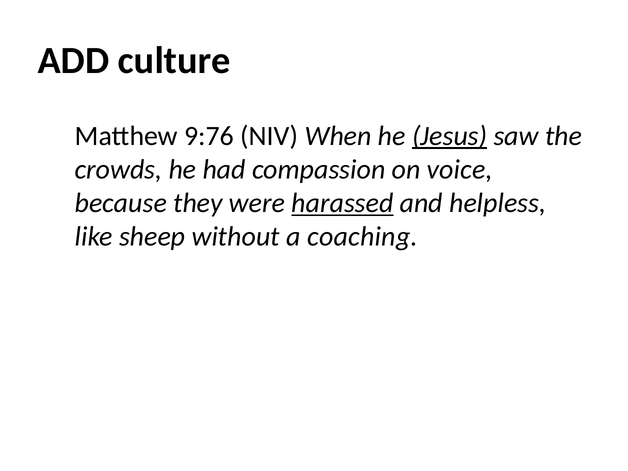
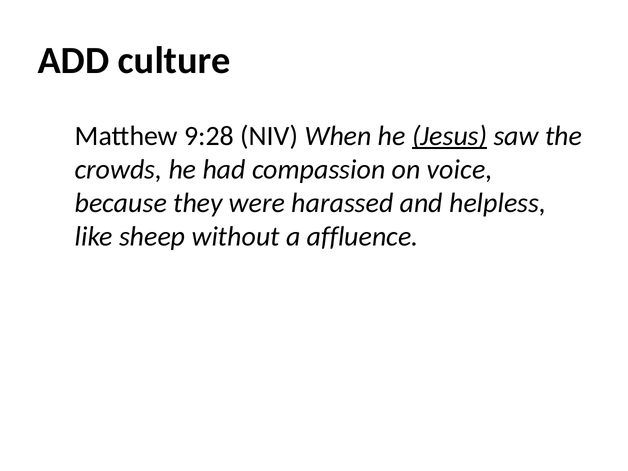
9:76: 9:76 -> 9:28
harassed underline: present -> none
coaching: coaching -> affluence
